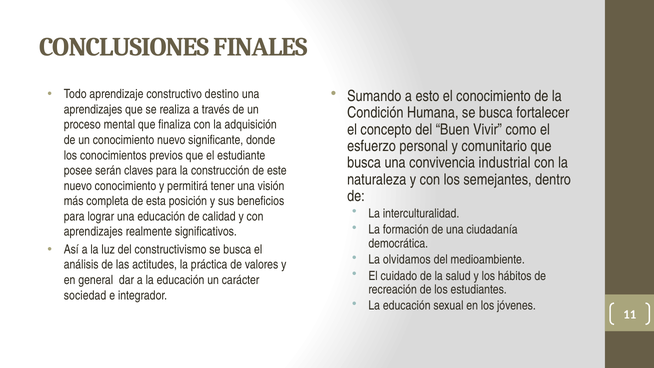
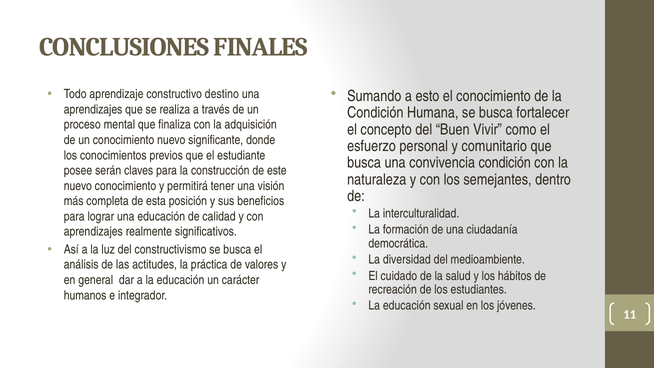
convivencia industrial: industrial -> condición
olvidamos: olvidamos -> diversidad
sociedad: sociedad -> humanos
